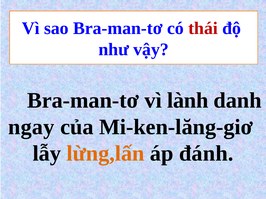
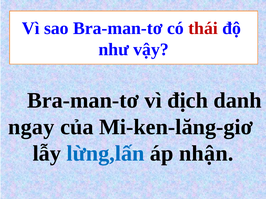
lành: lành -> địch
lừng,lấn colour: orange -> blue
đánh: đánh -> nhận
